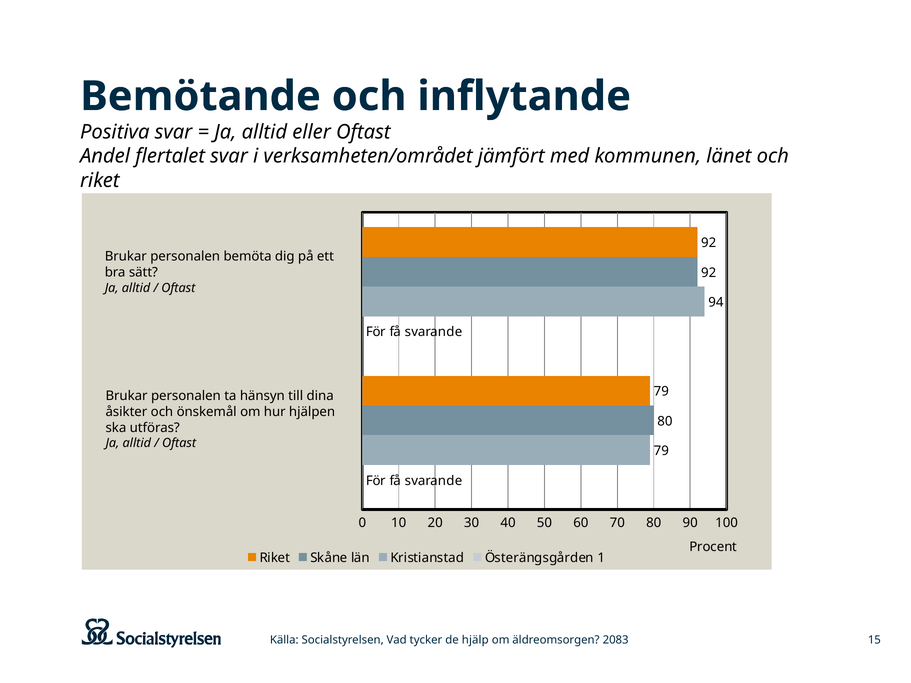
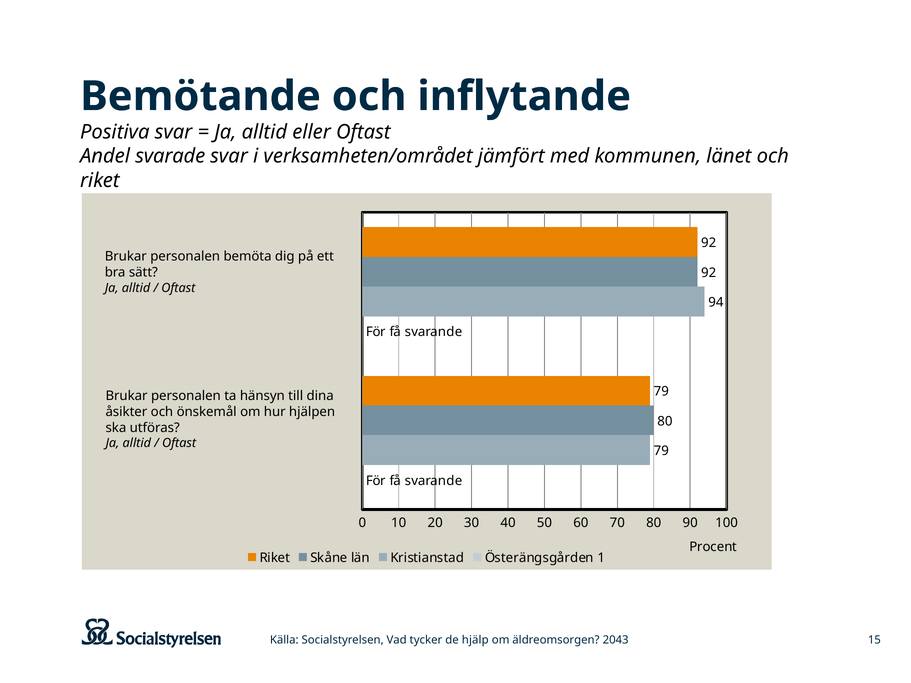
flertalet: flertalet -> svarade
2083: 2083 -> 2043
